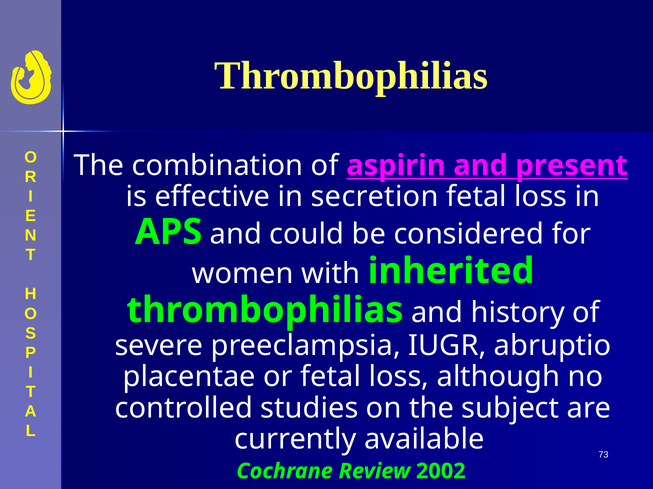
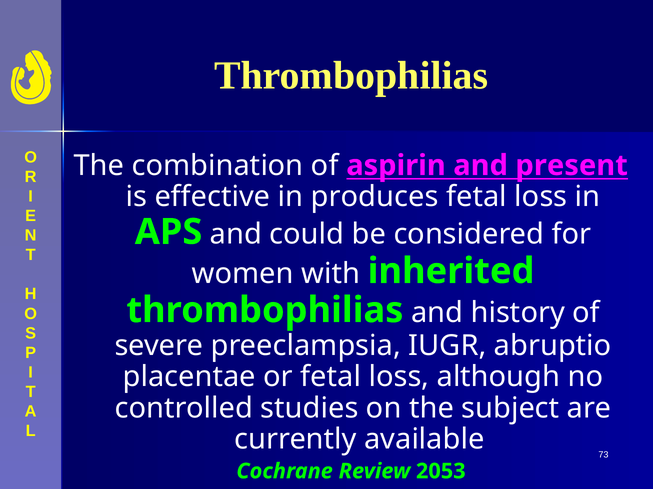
secretion: secretion -> produces
2002: 2002 -> 2053
